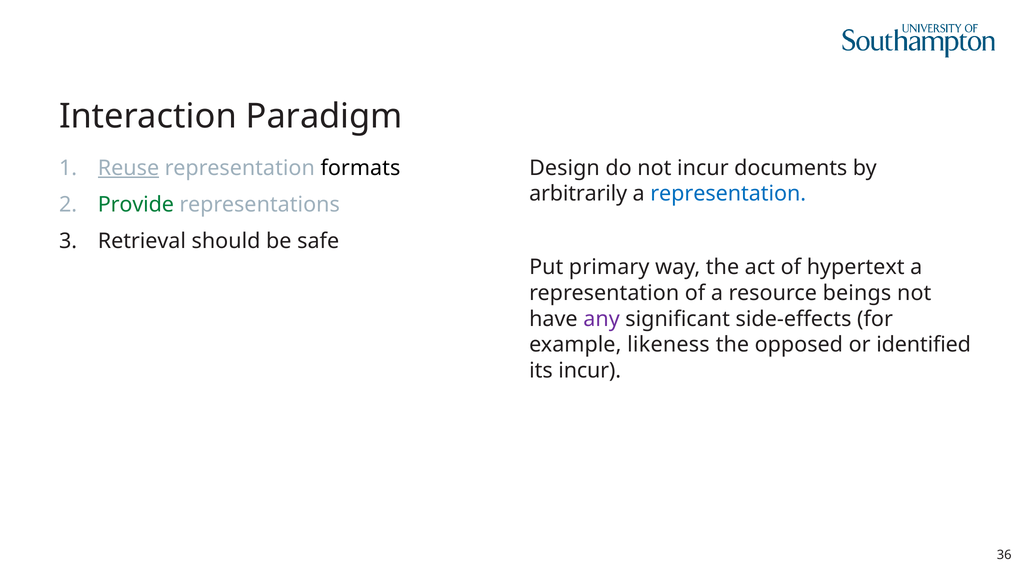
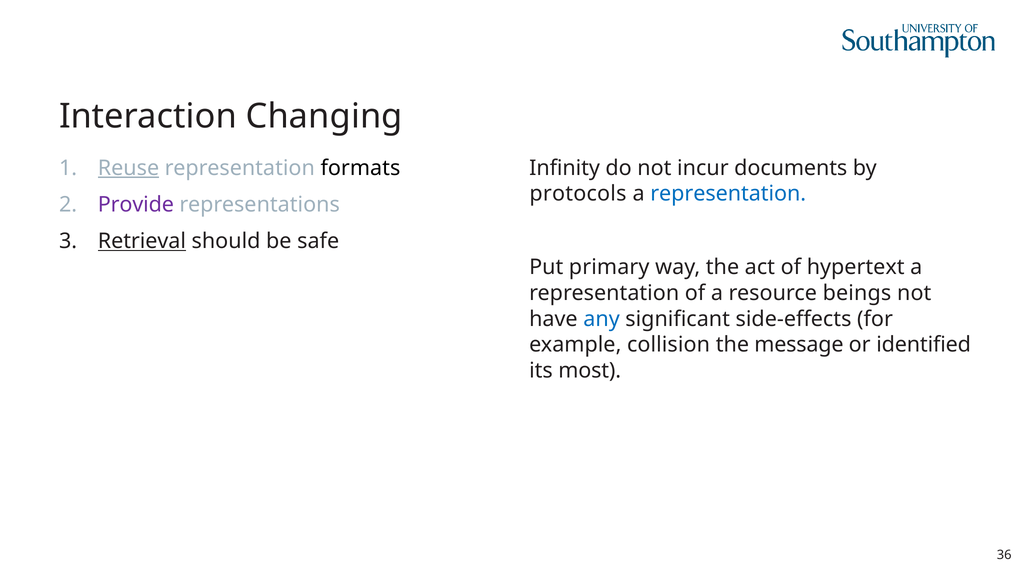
Paradigm: Paradigm -> Changing
Design: Design -> Infinity
arbitrarily: arbitrarily -> protocols
Provide colour: green -> purple
Retrieval underline: none -> present
any colour: purple -> blue
likeness: likeness -> collision
opposed: opposed -> message
its incur: incur -> most
